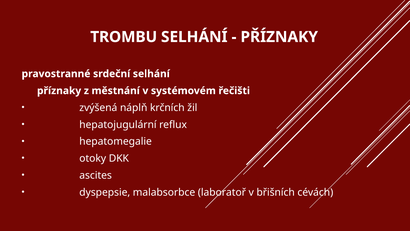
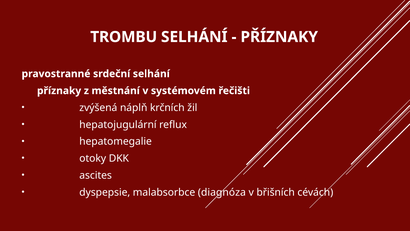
laboratoř: laboratoř -> diagnóza
